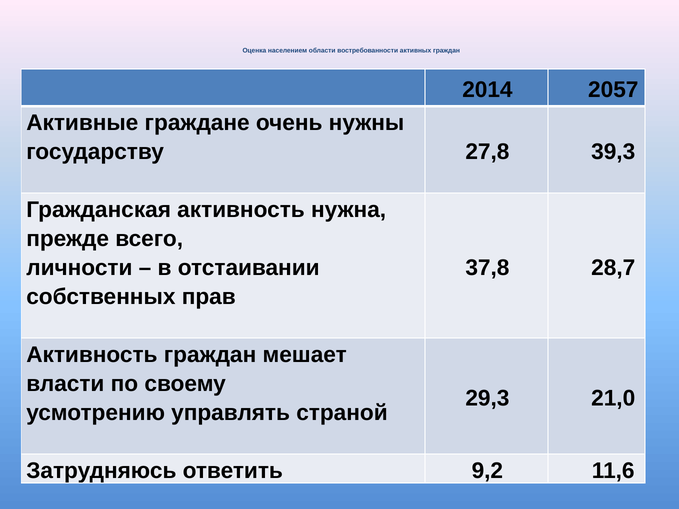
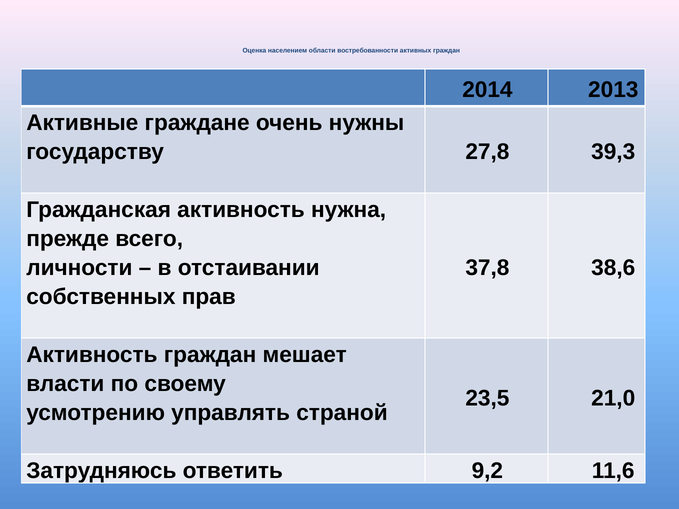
2057: 2057 -> 2013
28,7: 28,7 -> 38,6
29,3: 29,3 -> 23,5
